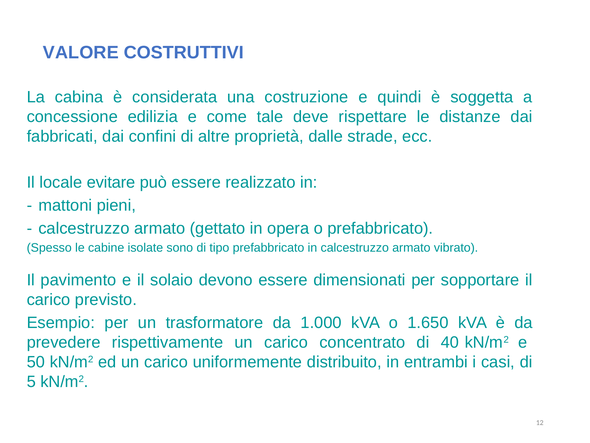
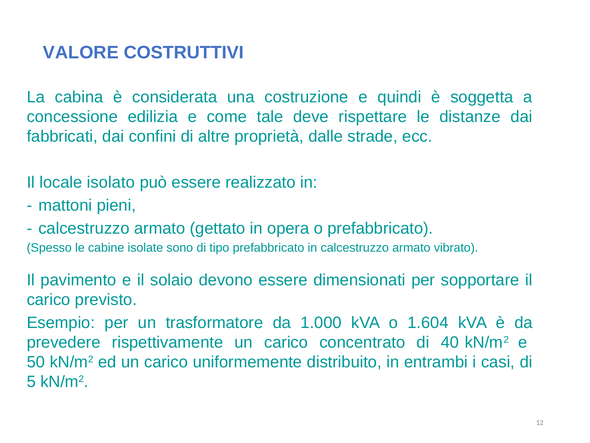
evitare: evitare -> isolato
1.650: 1.650 -> 1.604
